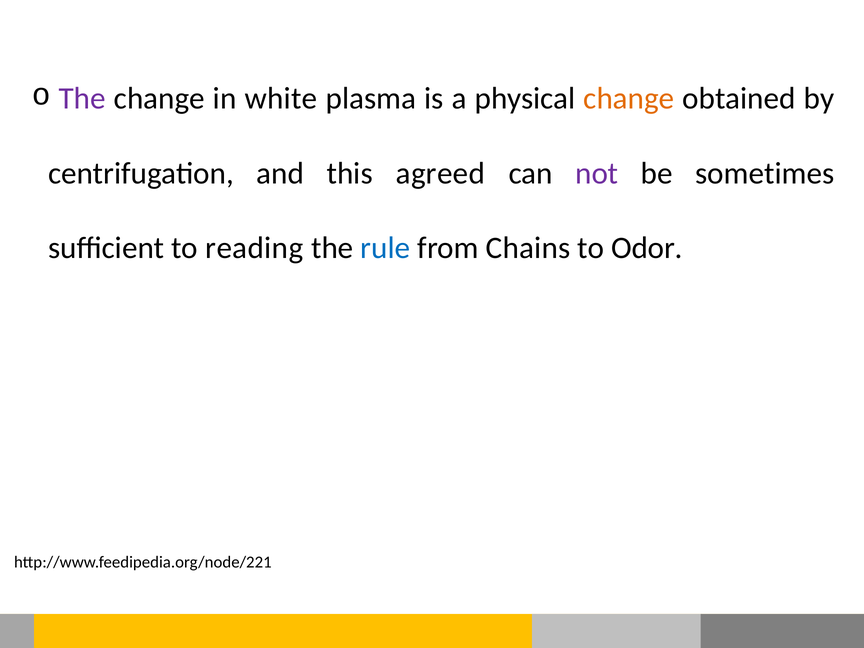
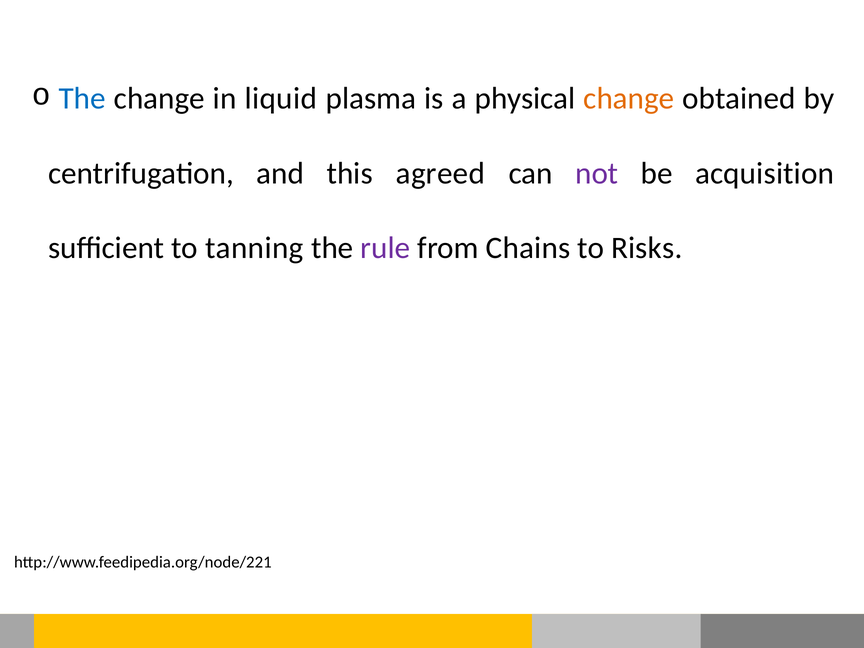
The at (82, 99) colour: purple -> blue
white: white -> liquid
sometimes: sometimes -> acquisition
reading: reading -> tanning
rule colour: blue -> purple
Odor: Odor -> Risks
